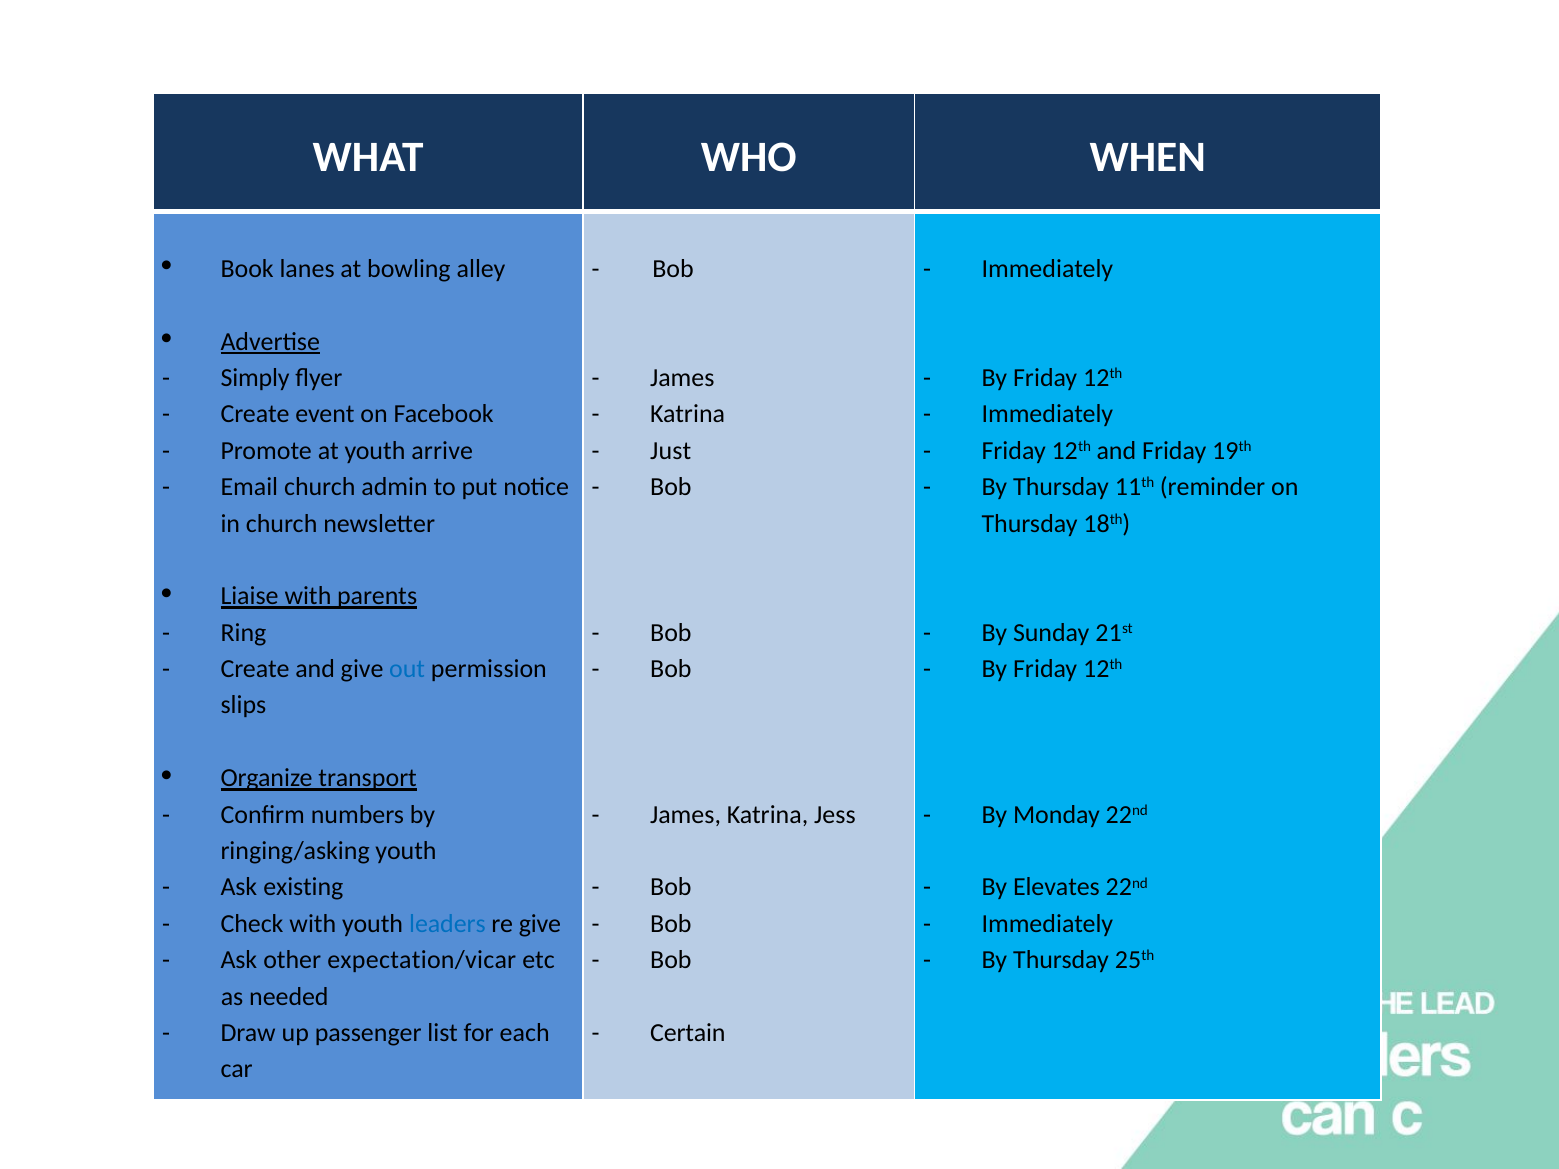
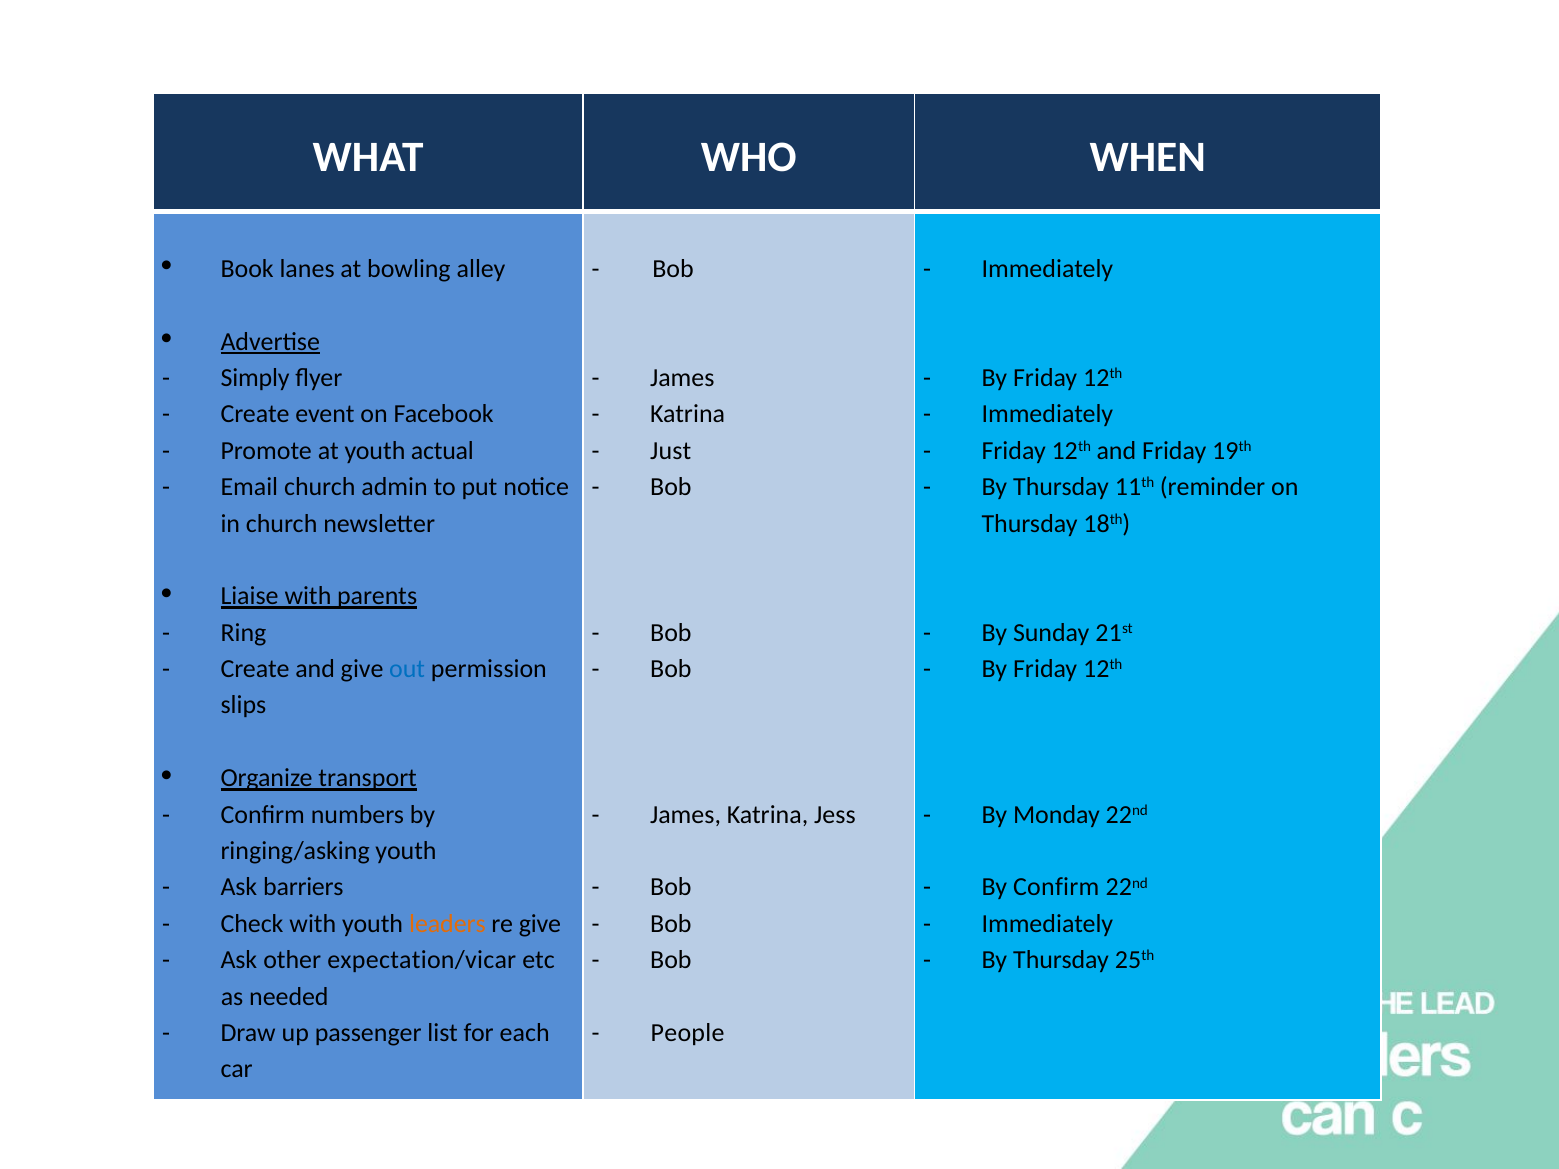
arrive: arrive -> actual
existing: existing -> barriers
By Elevates: Elevates -> Confirm
leaders colour: blue -> orange
Certain: Certain -> People
